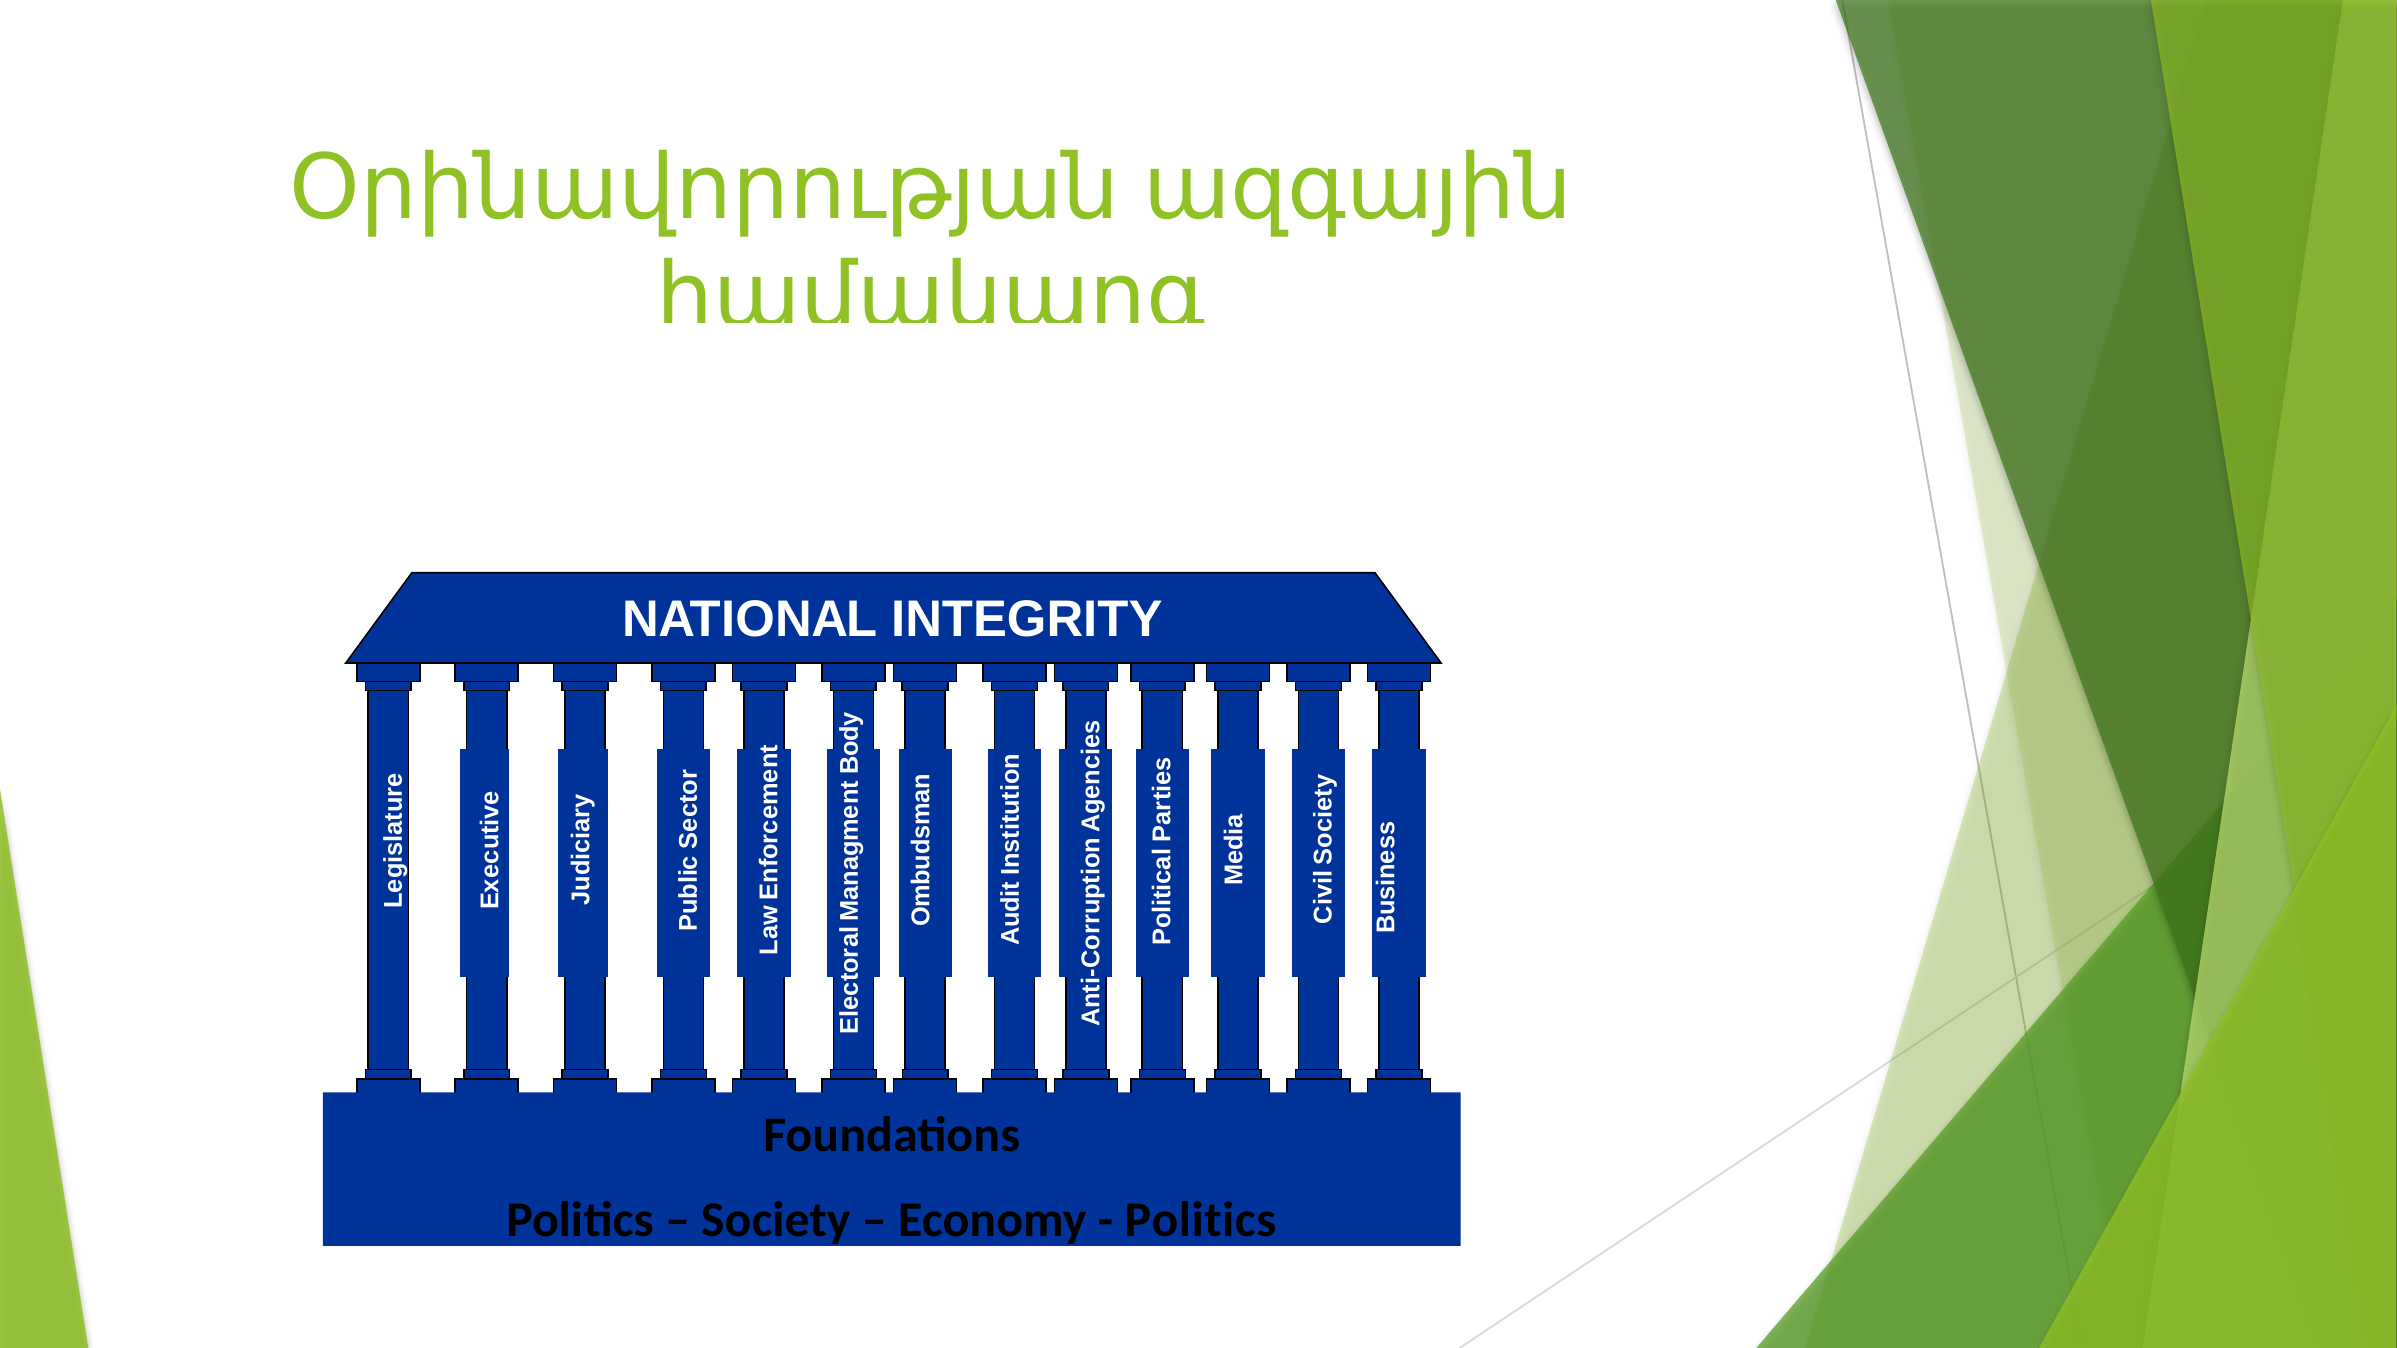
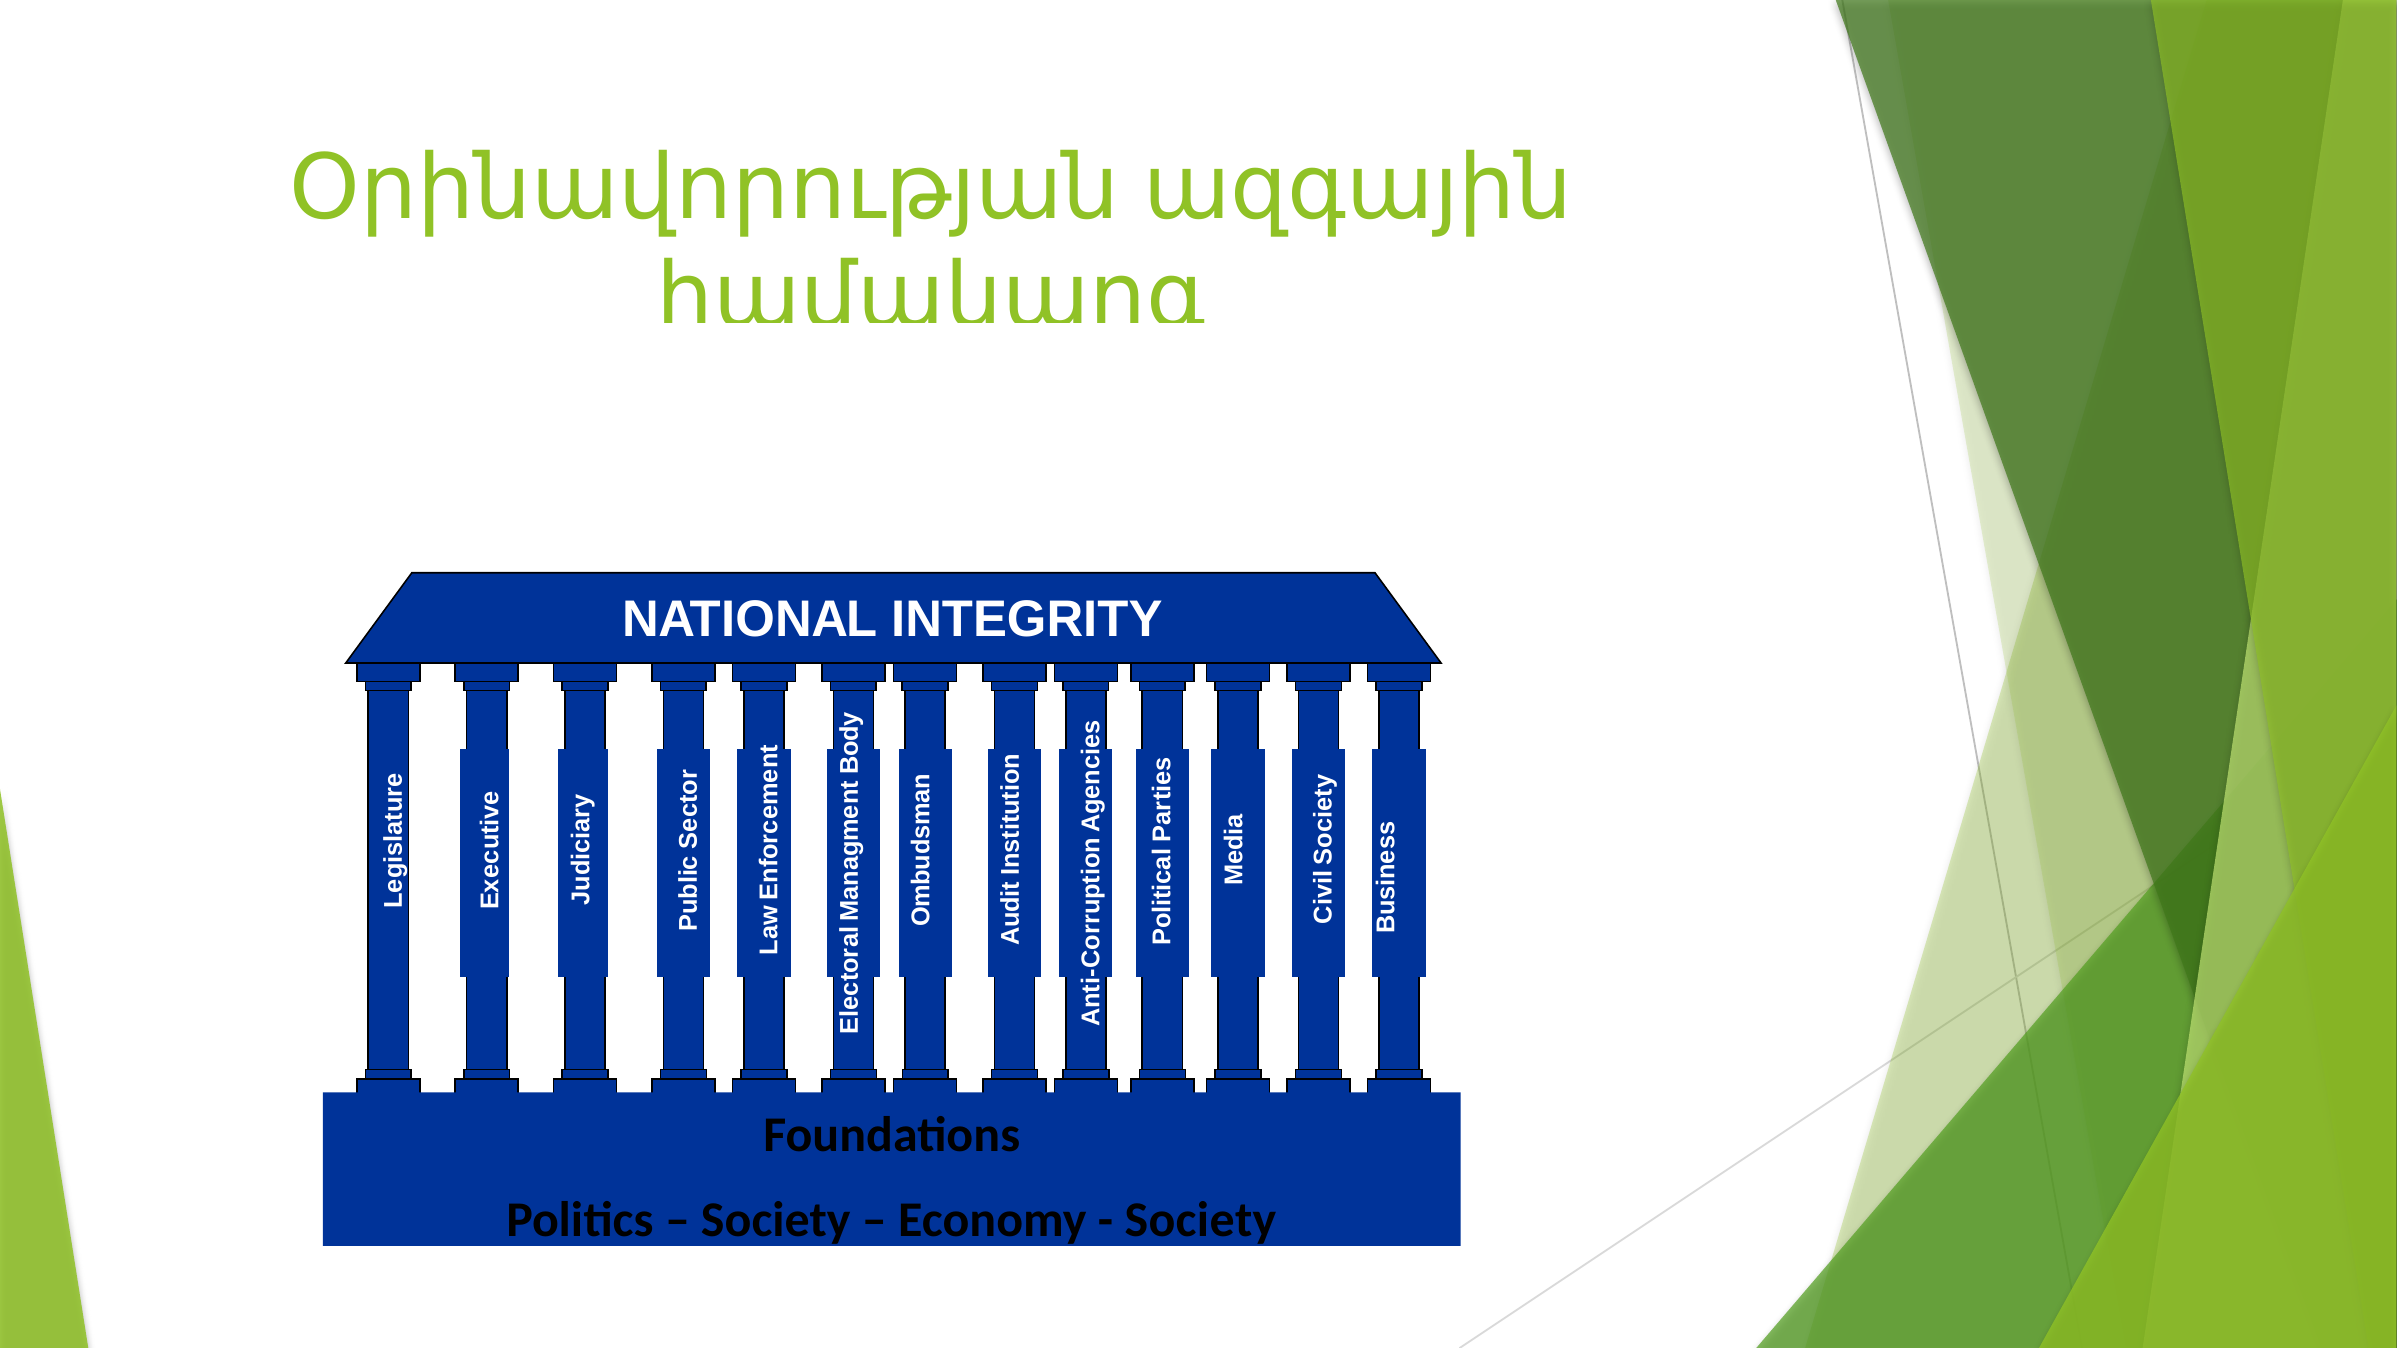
Politics at (1200, 1220): Politics -> Society
